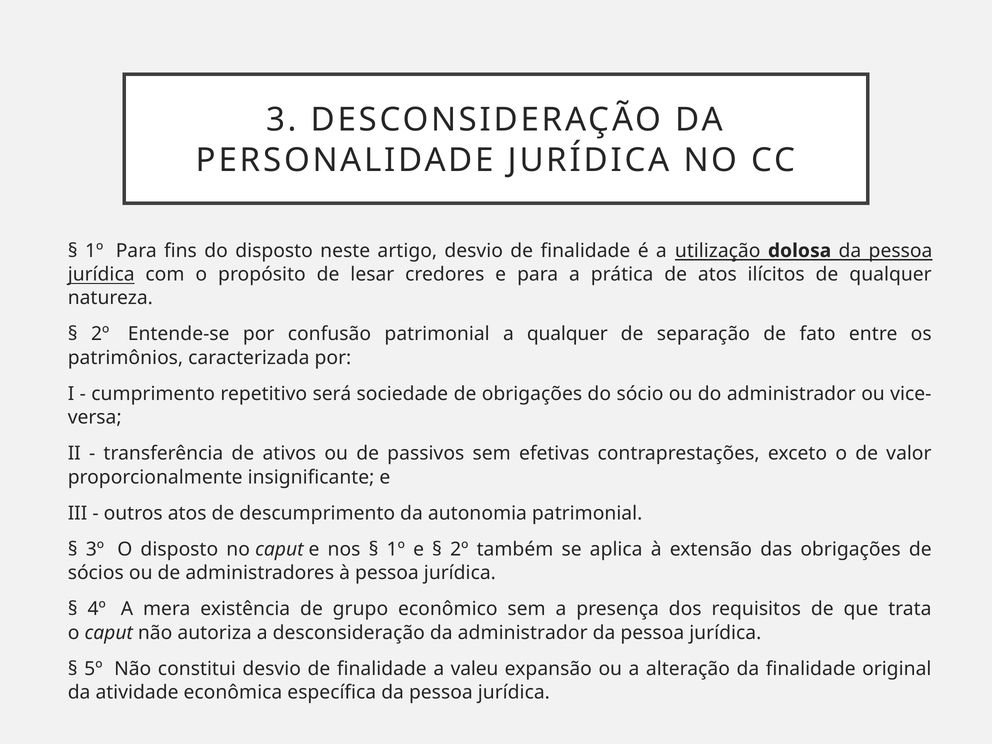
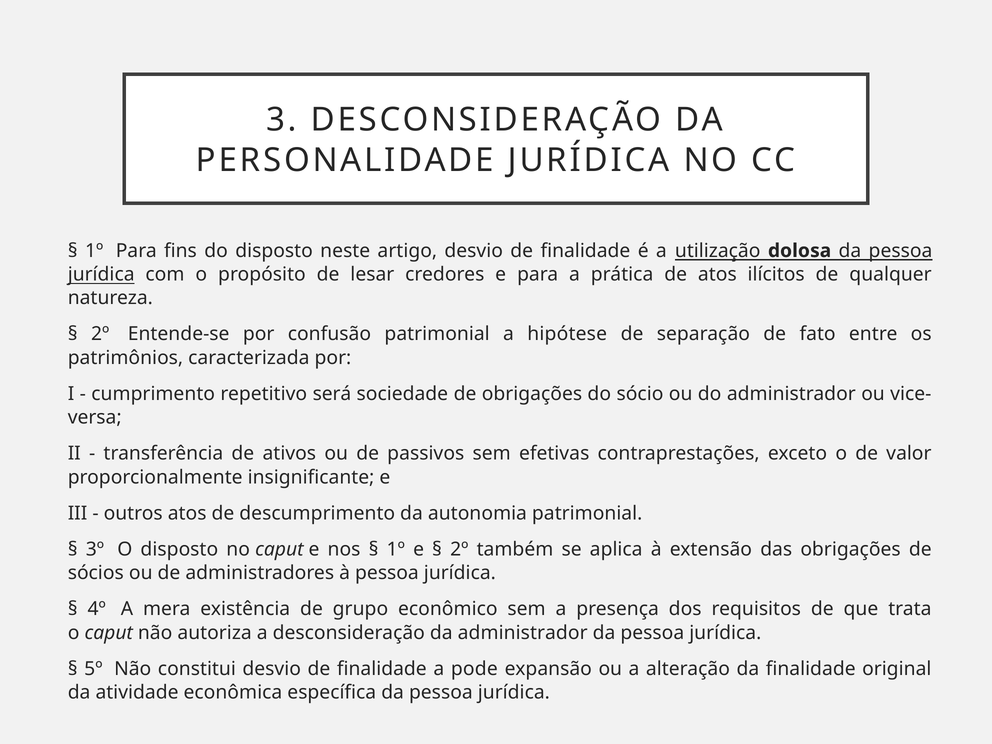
a qualquer: qualquer -> hipótese
valeu: valeu -> pode
